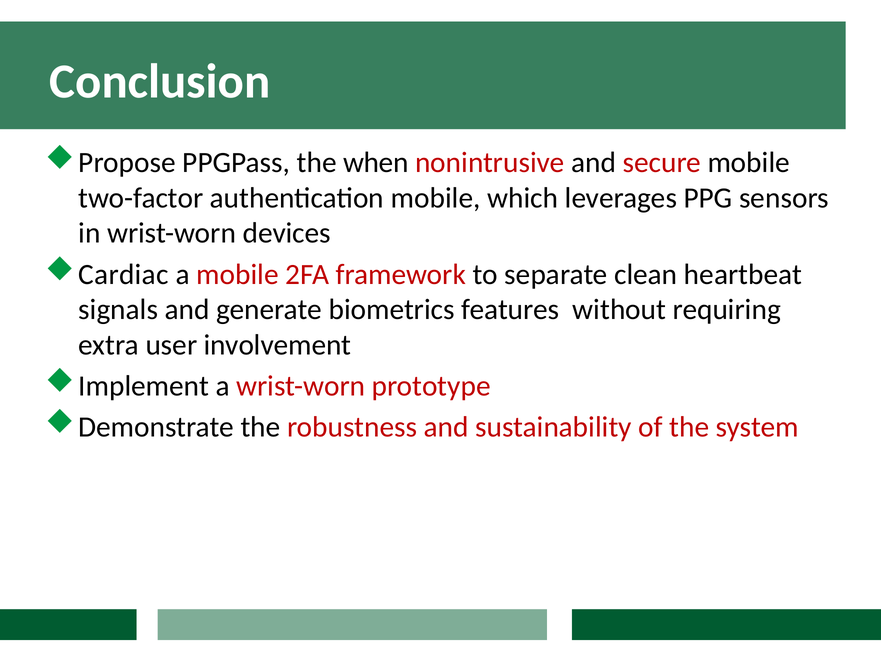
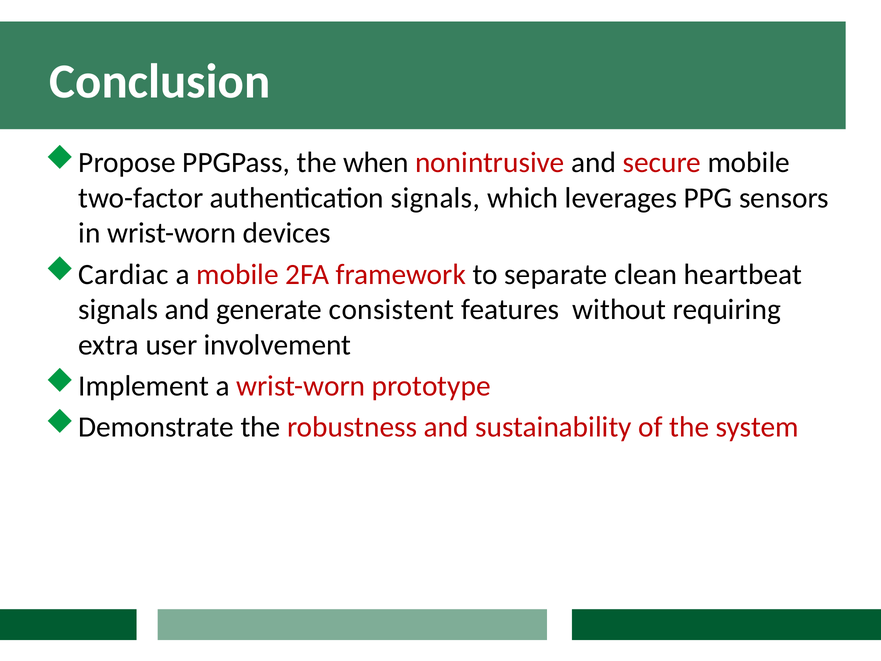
authentication mobile: mobile -> signals
biometrics: biometrics -> consistent
